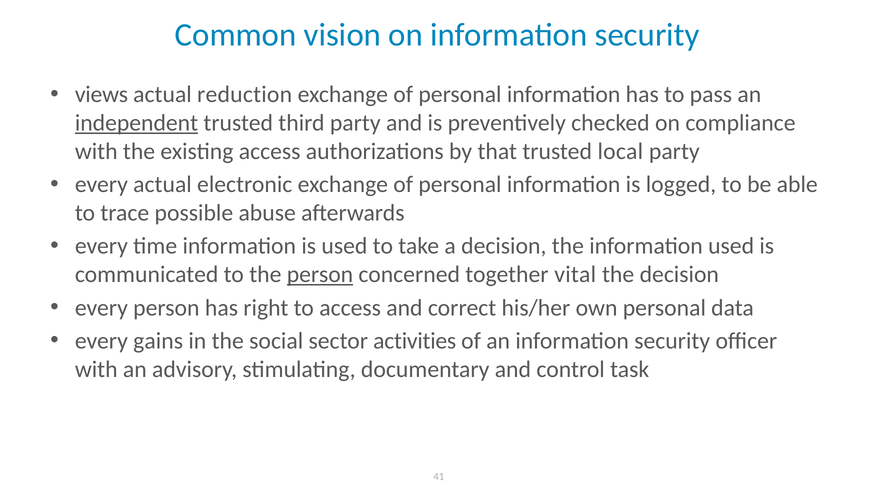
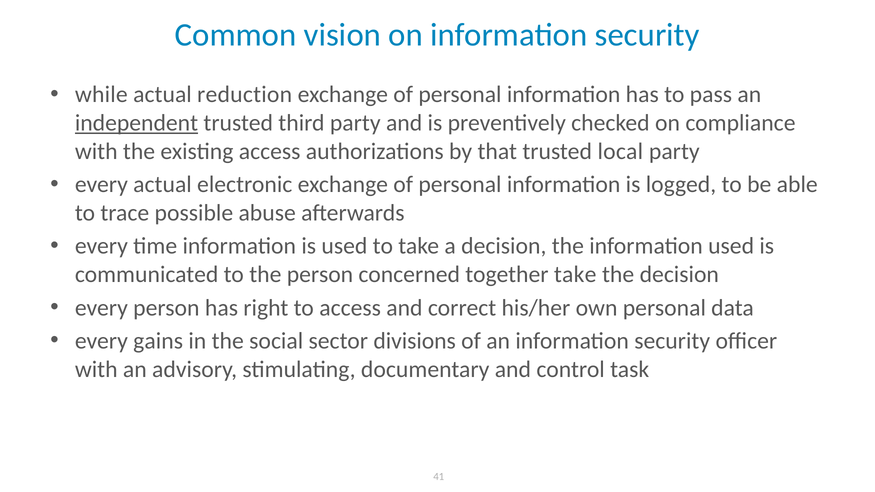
views: views -> while
person at (320, 275) underline: present -> none
together vital: vital -> take
activities: activities -> divisions
